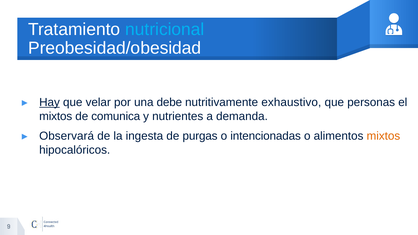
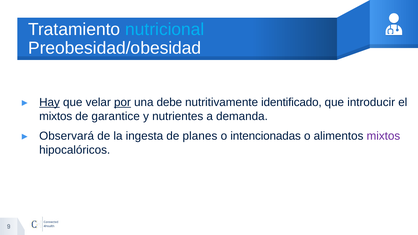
por underline: none -> present
exhaustivo: exhaustivo -> identificado
personas: personas -> introducir
comunica: comunica -> garantice
purgas: purgas -> planes
mixtos at (383, 136) colour: orange -> purple
